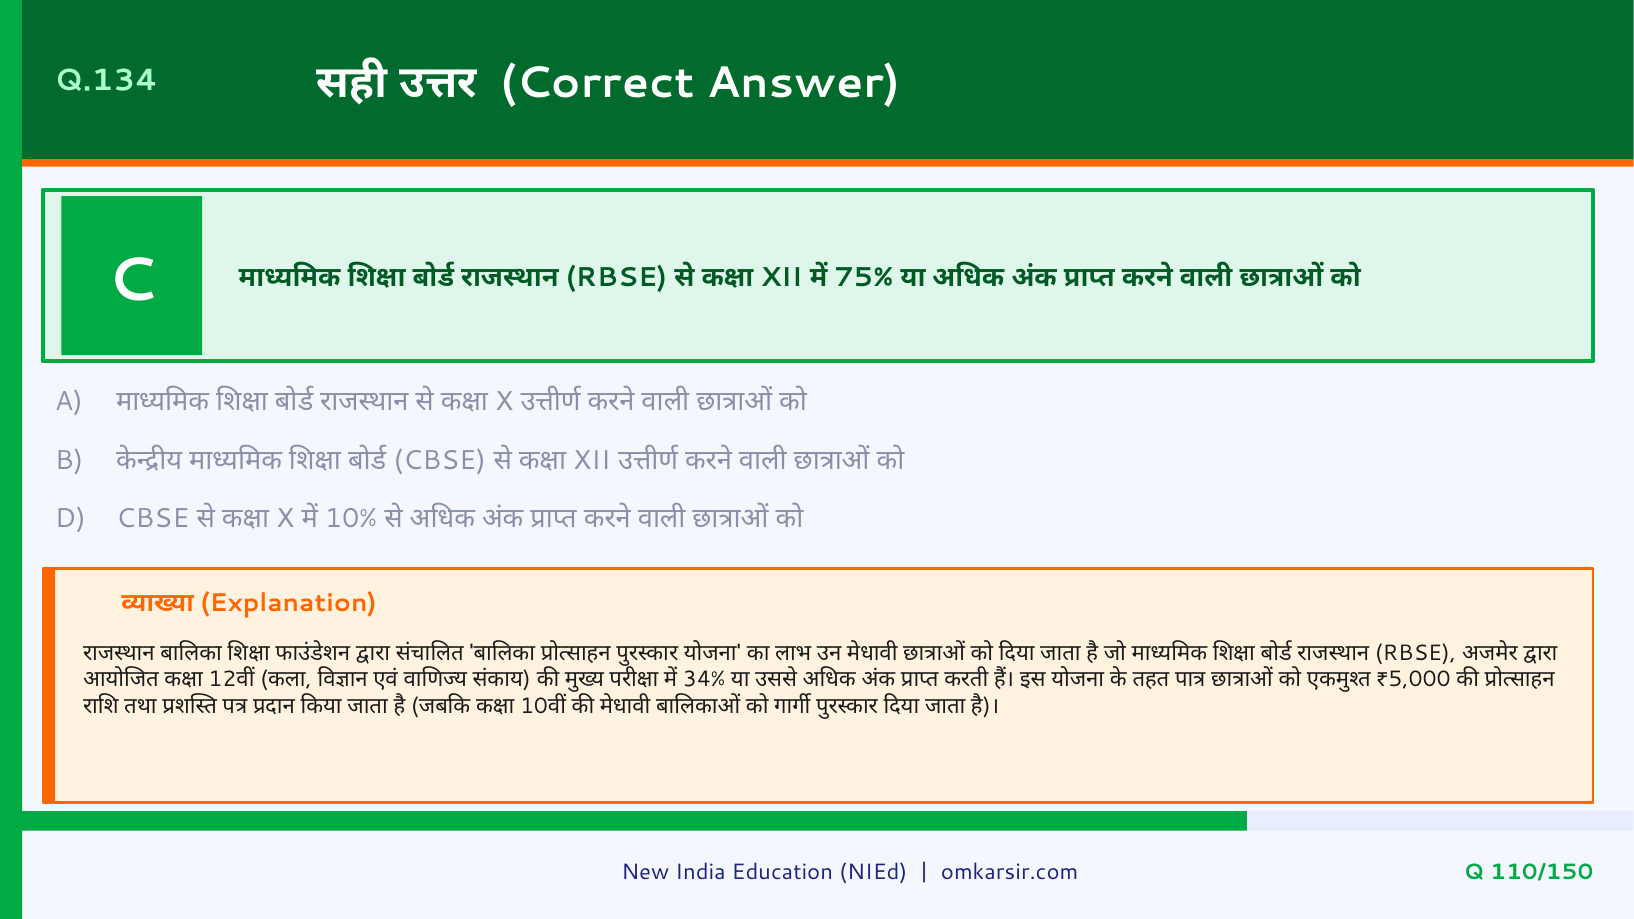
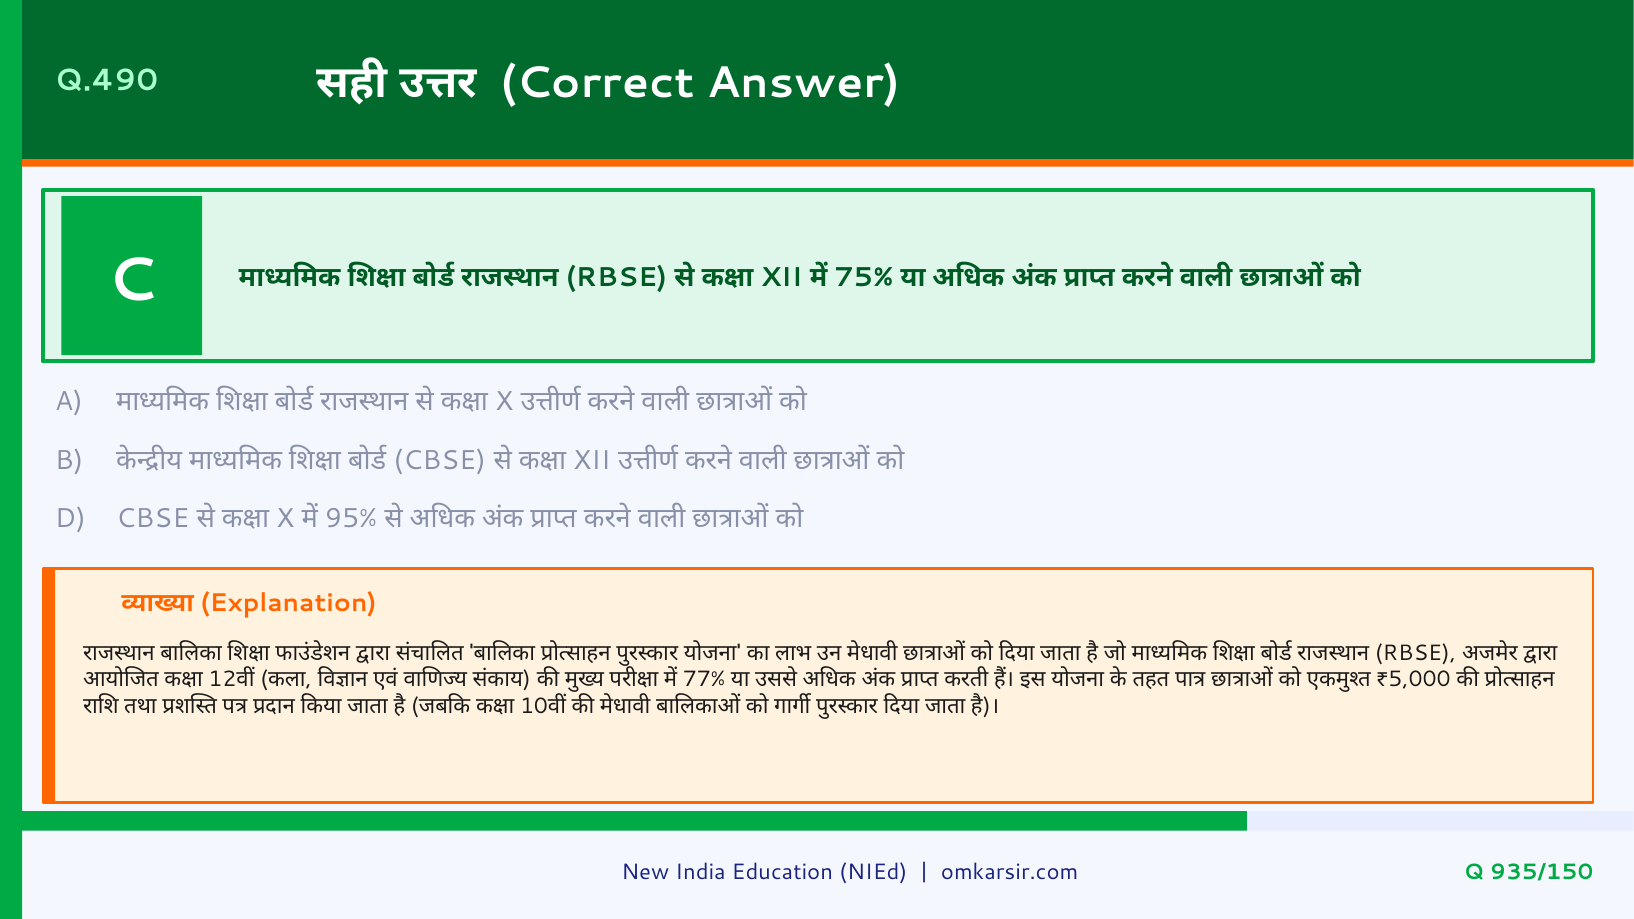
Q.134: Q.134 -> Q.490
10%: 10% -> 95%
34%: 34% -> 77%
110/150: 110/150 -> 935/150
